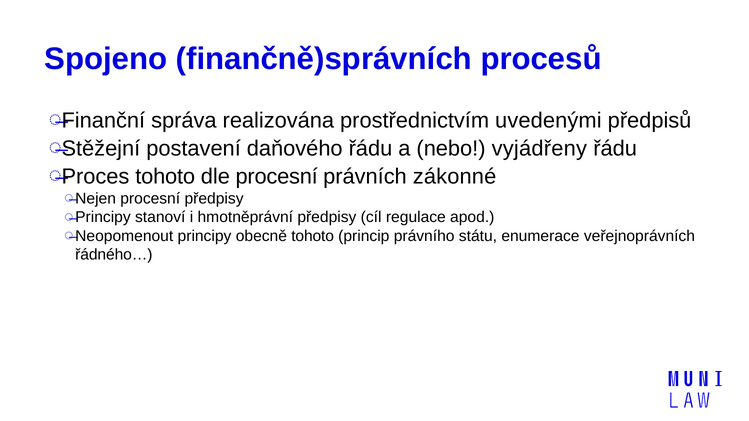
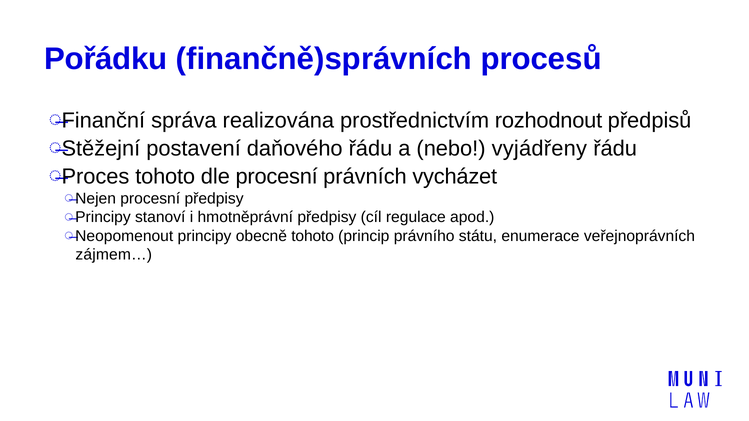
Spojeno: Spojeno -> Pořádku
uvedenými: uvedenými -> rozhodnout
zákonné: zákonné -> vycházet
řádného…: řádného… -> zájmem…
